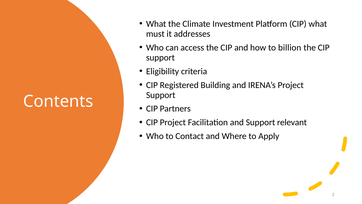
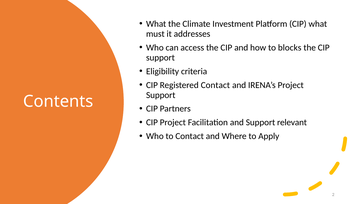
billion: billion -> blocks
Registered Building: Building -> Contact
